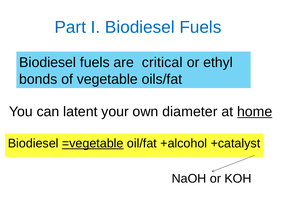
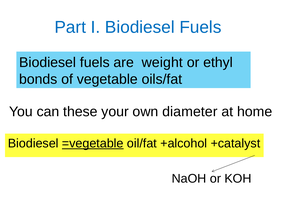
critical: critical -> weight
latent: latent -> these
home underline: present -> none
